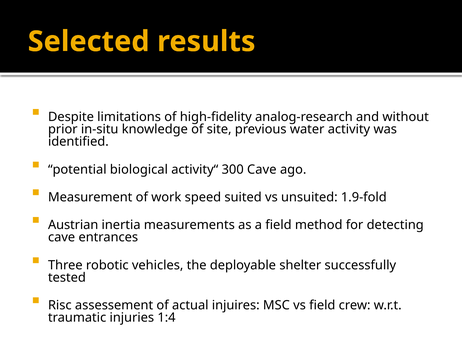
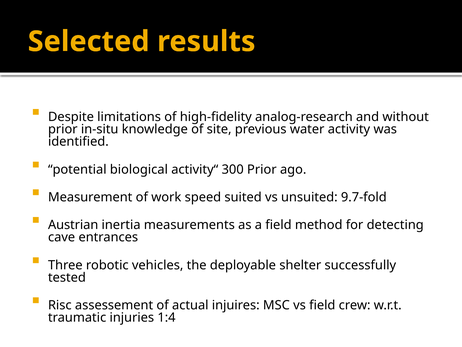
300 Cave: Cave -> Prior
1.9-fold: 1.9-fold -> 9.7-fold
